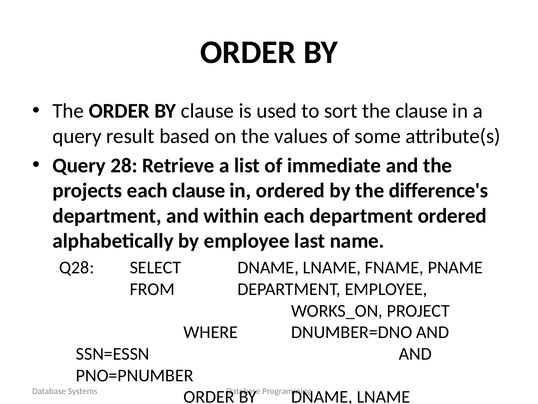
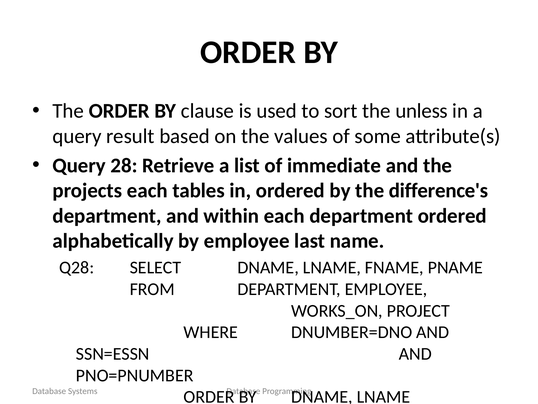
the clause: clause -> unless
each clause: clause -> tables
